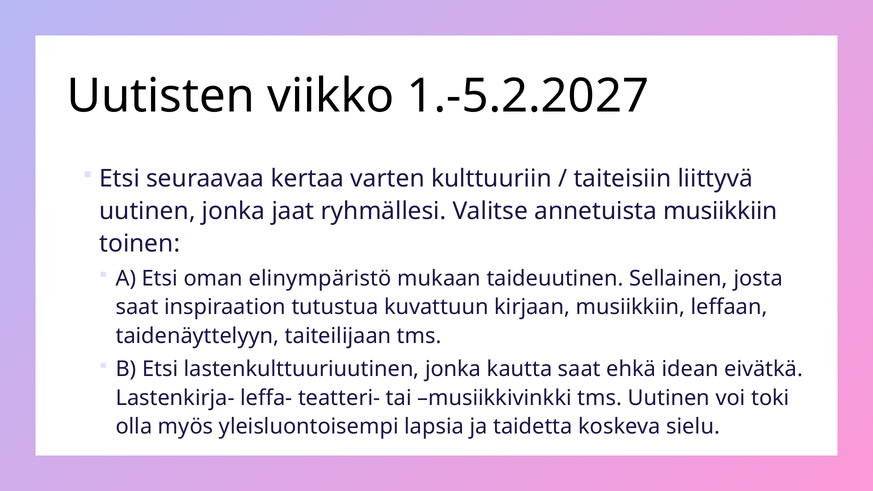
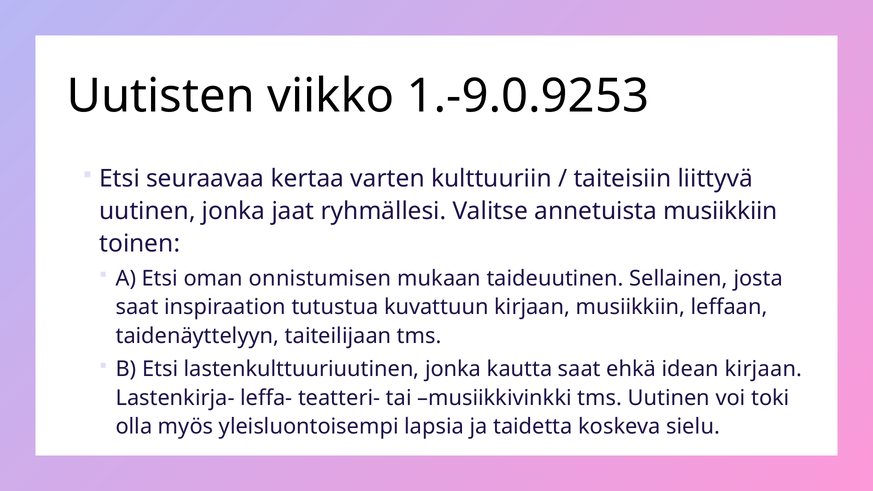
1.-5.2.2027: 1.-5.2.2027 -> 1.-9.0.9253
elinympäristö: elinympäristö -> onnistumisen
idean eivätkä: eivätkä -> kirjaan
